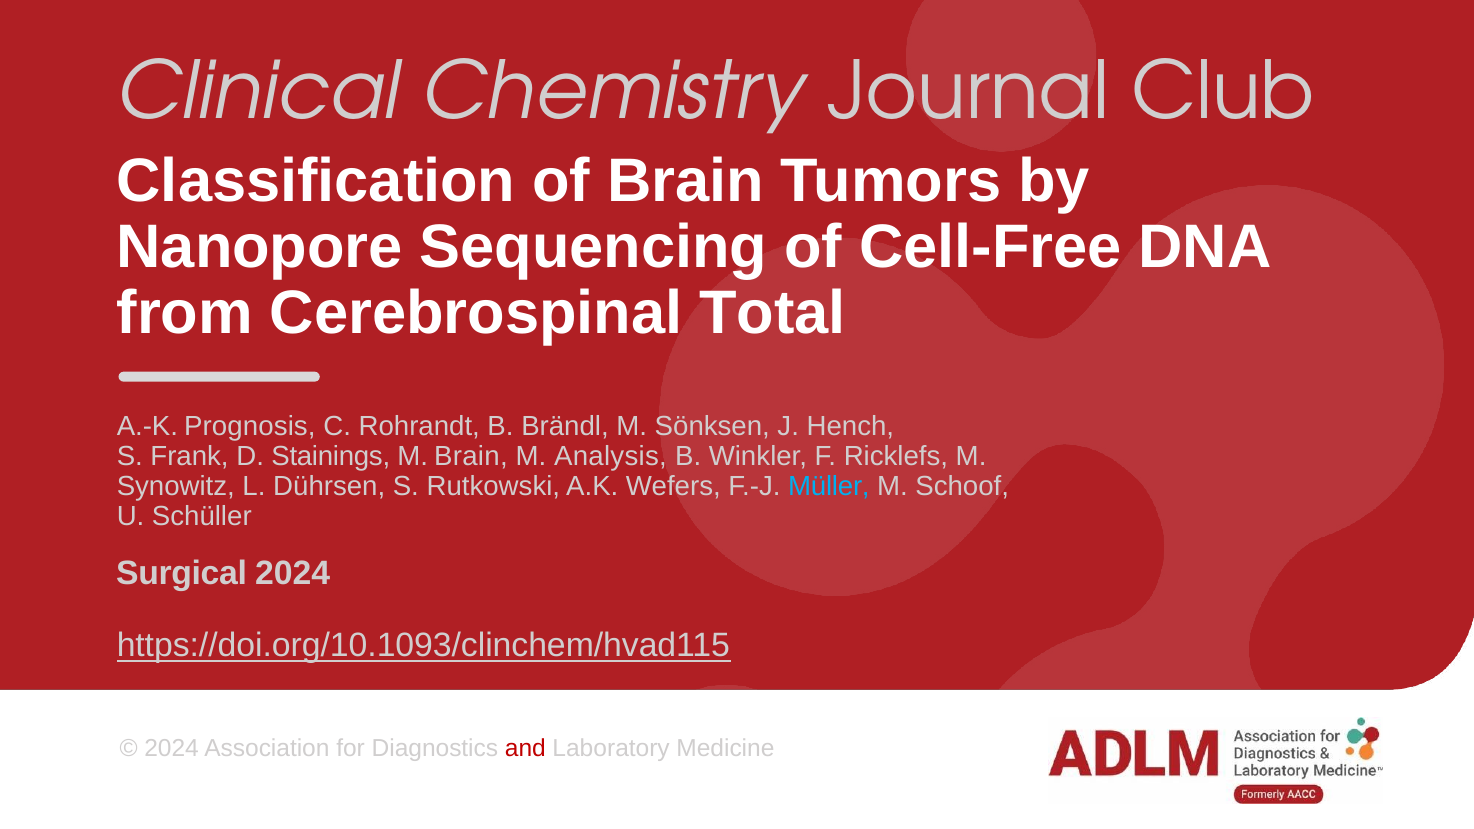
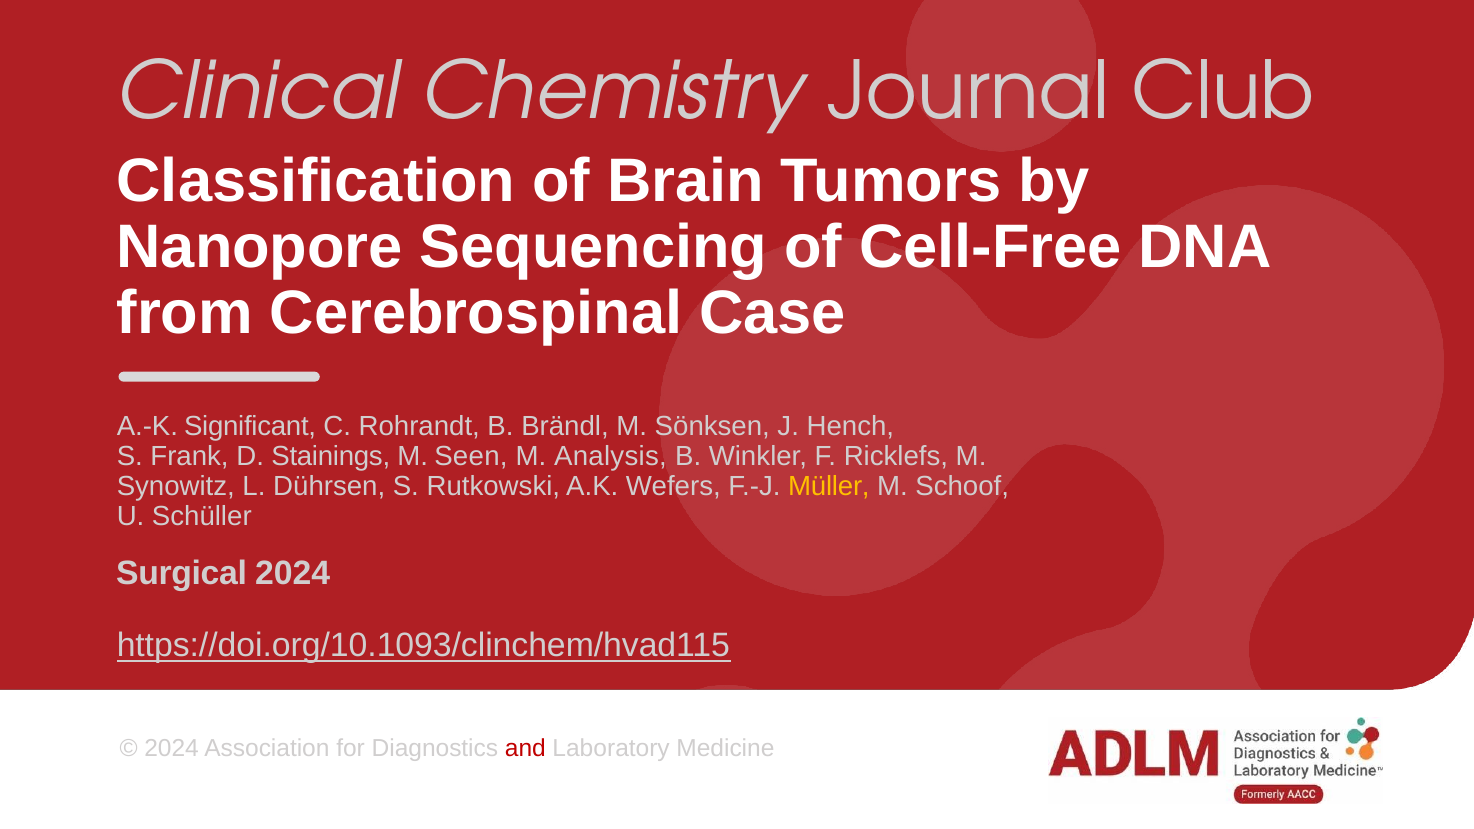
Total: Total -> Case
Prognosis: Prognosis -> Significant
M Brain: Brain -> Seen
Müller colour: light blue -> yellow
